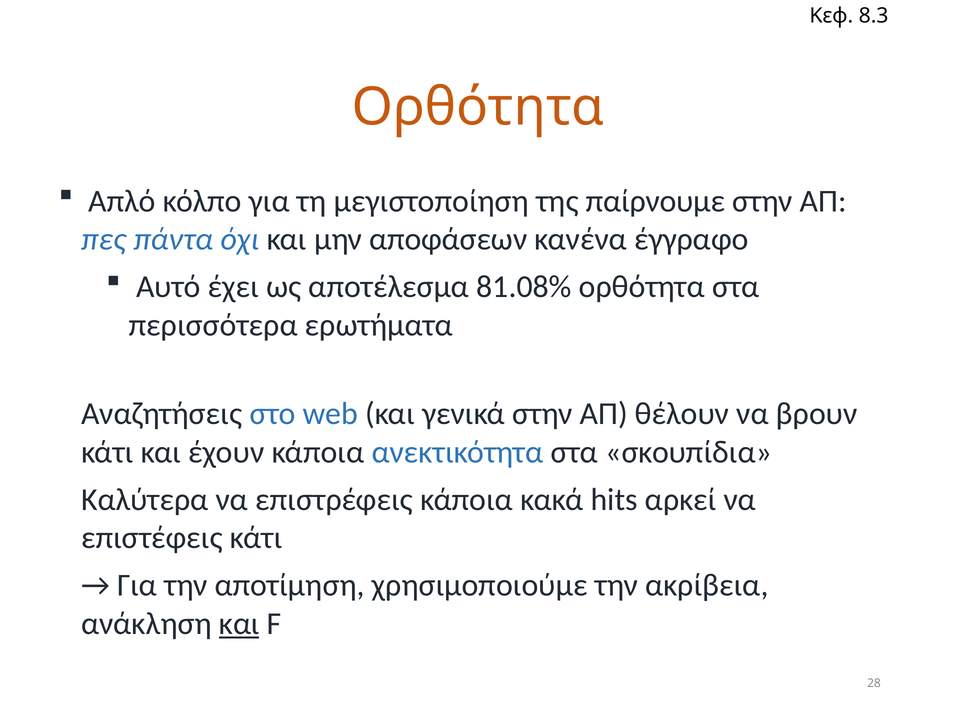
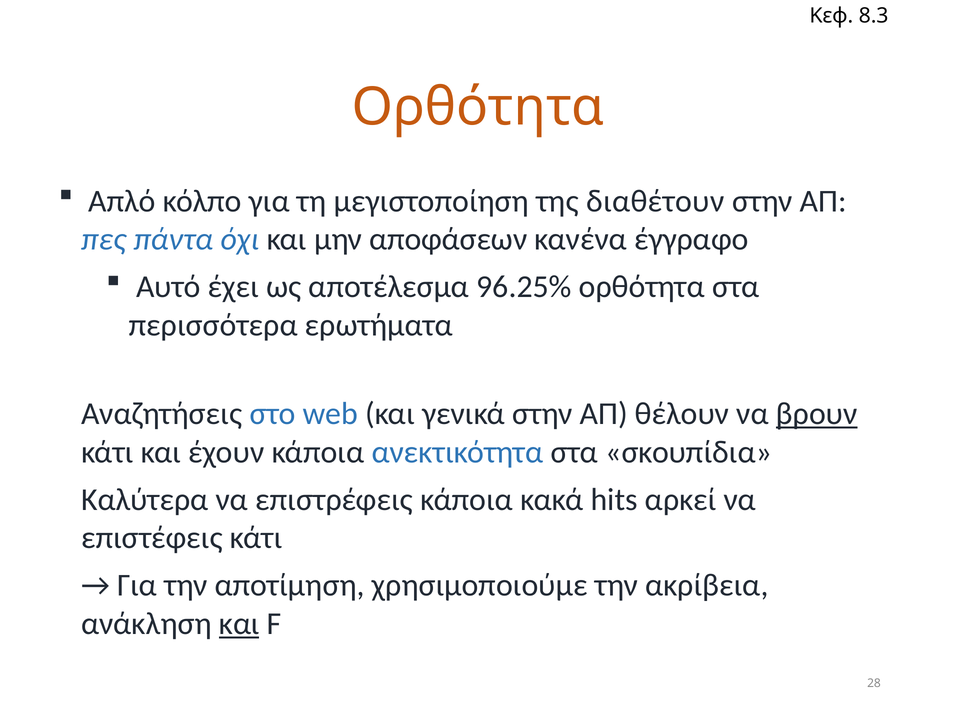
παίρνουμε: παίρνουμε -> διαθέτουν
81.08%: 81.08% -> 96.25%
βρουν underline: none -> present
